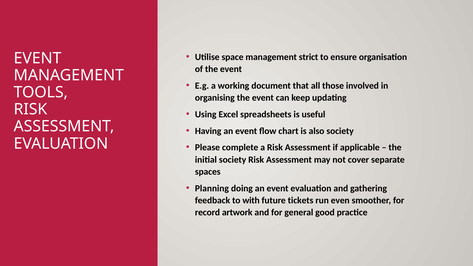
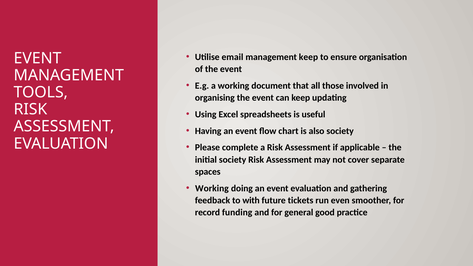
space: space -> email
management strict: strict -> keep
Planning at (212, 188): Planning -> Working
artwork: artwork -> funding
